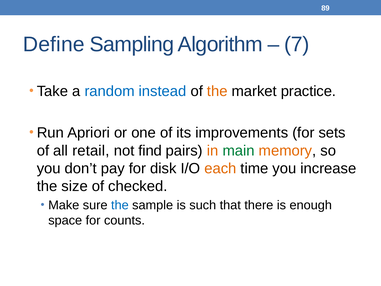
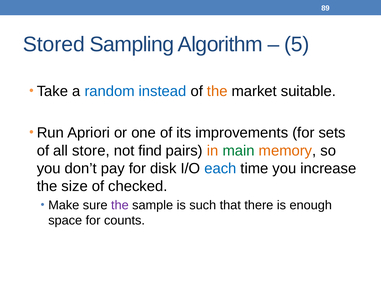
Define: Define -> Stored
7: 7 -> 5
practice: practice -> suitable
retail: retail -> store
each colour: orange -> blue
the at (120, 205) colour: blue -> purple
